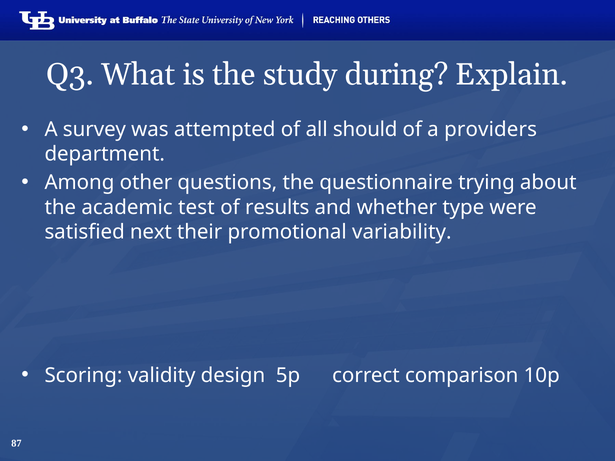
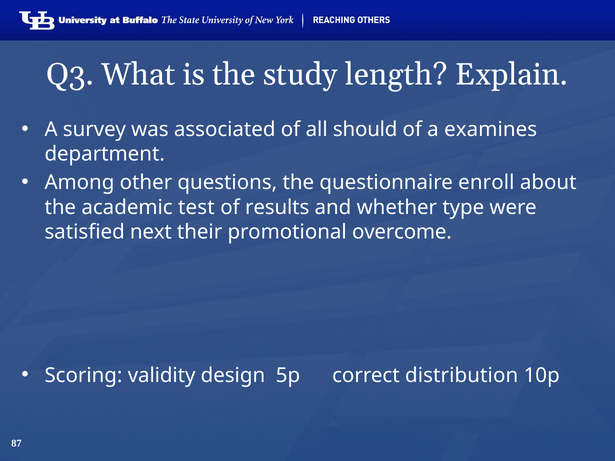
during: during -> length
attempted: attempted -> associated
providers: providers -> examines
trying: trying -> enroll
variability: variability -> overcome
comparison: comparison -> distribution
